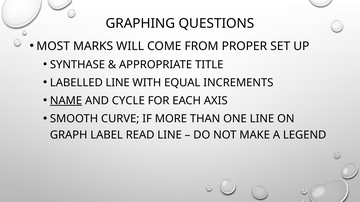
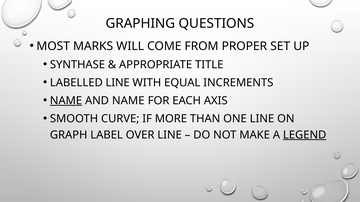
AND CYCLE: CYCLE -> NAME
READ: READ -> OVER
LEGEND underline: none -> present
